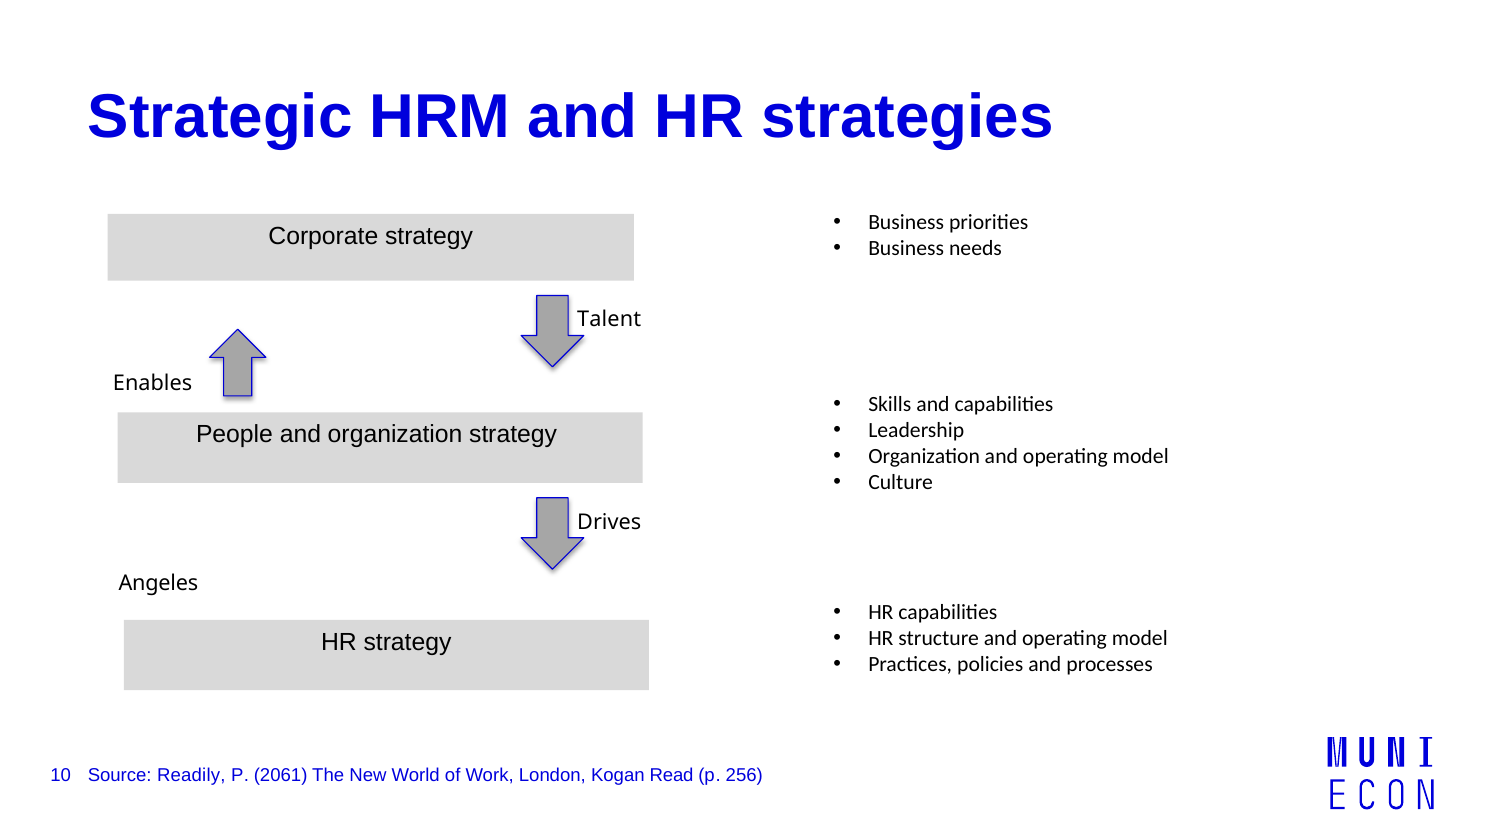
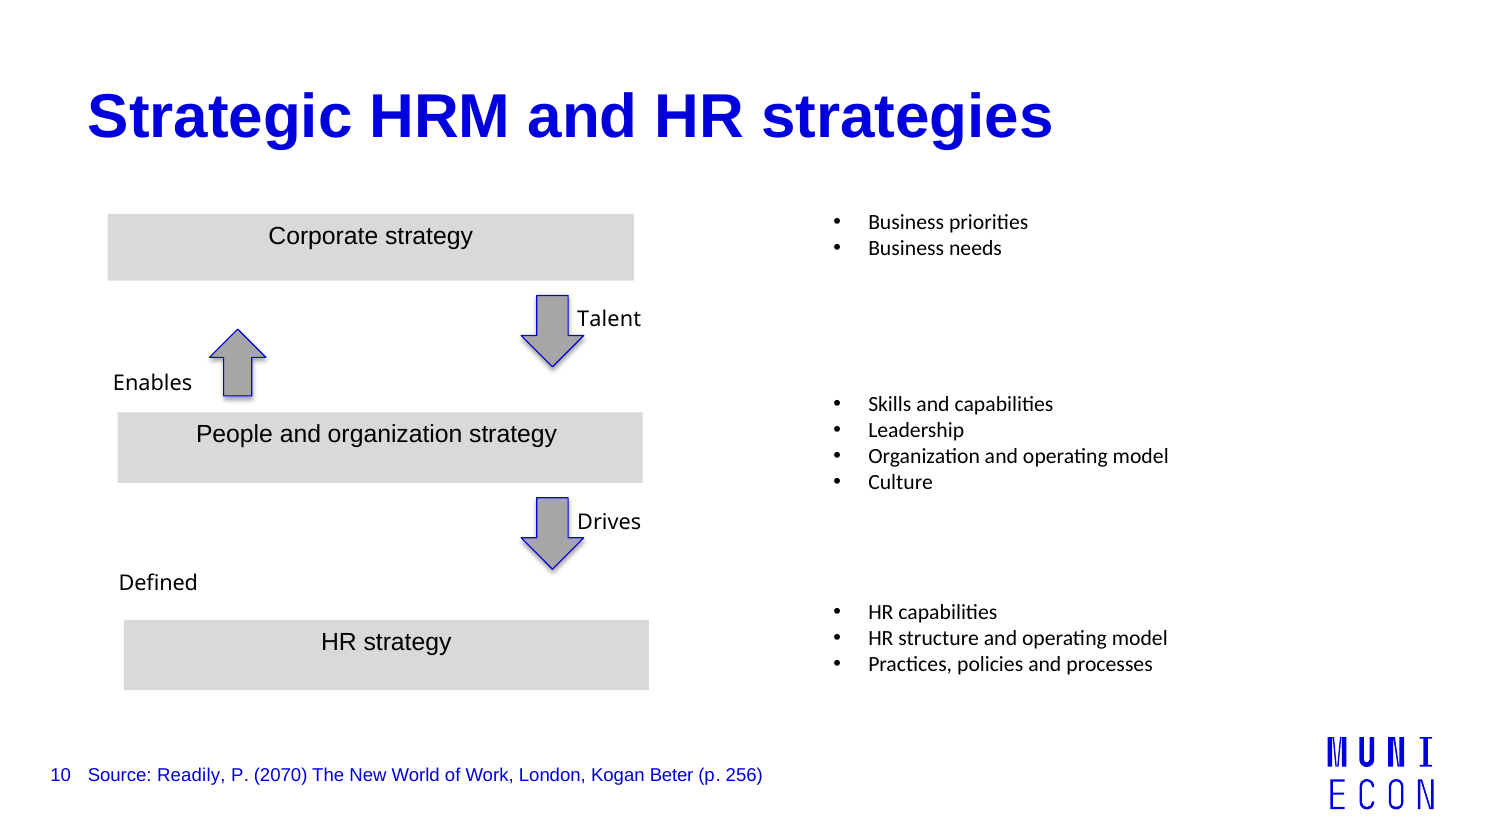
Angeles: Angeles -> Defined
2061: 2061 -> 2070
Read: Read -> Beter
